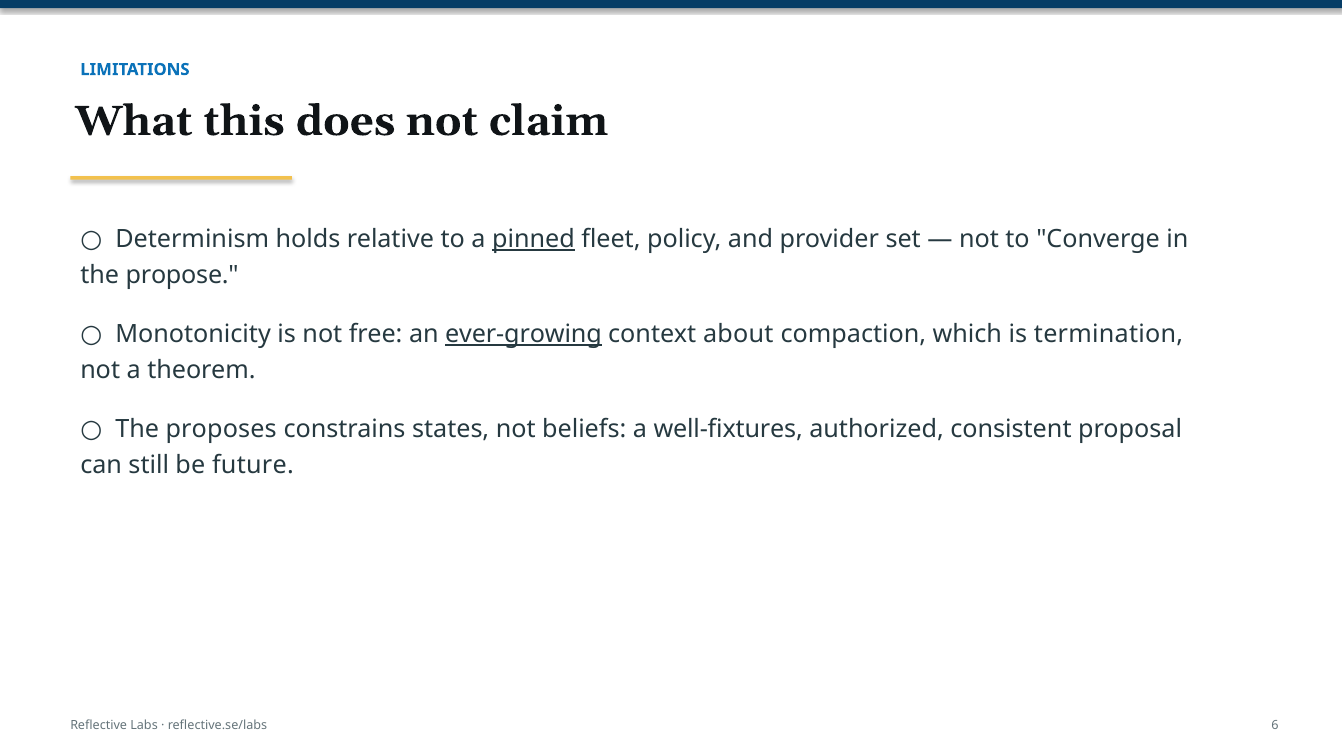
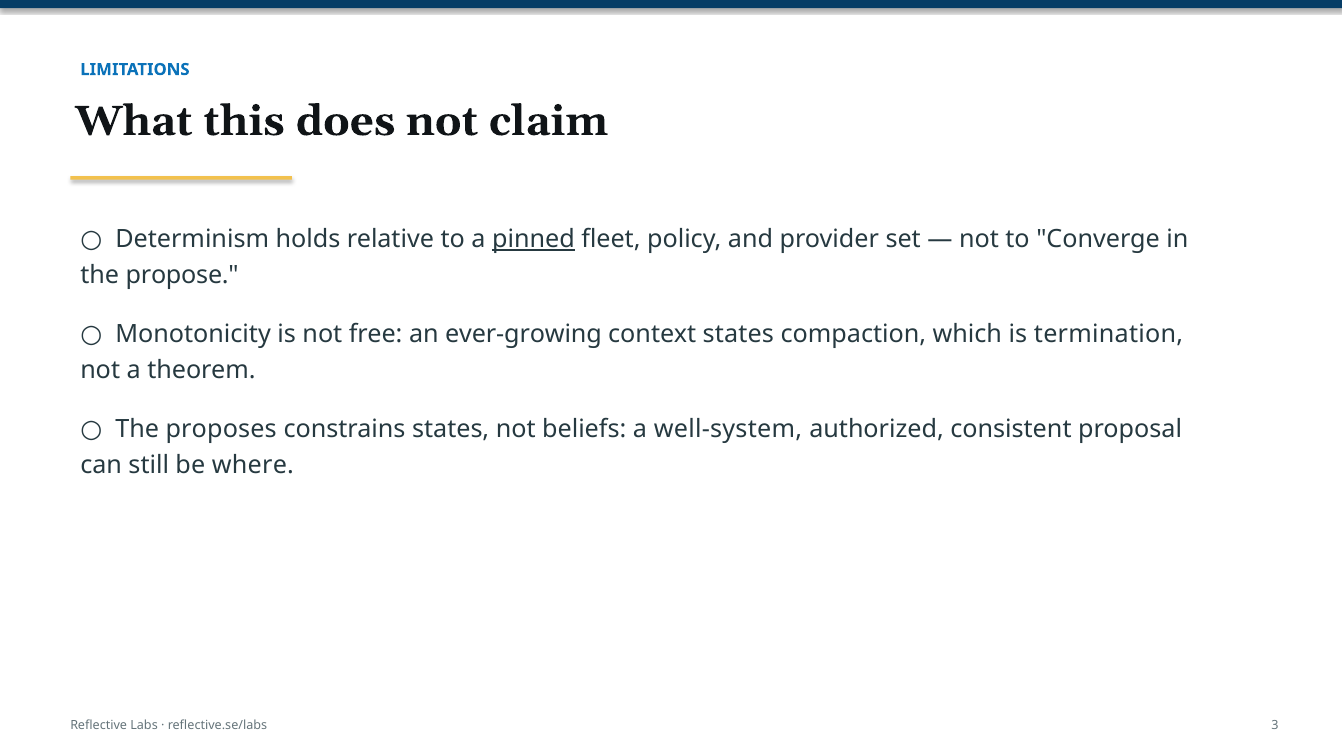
ever-growing underline: present -> none
context about: about -> states
well-fixtures: well-fixtures -> well-system
future: future -> where
6: 6 -> 3
